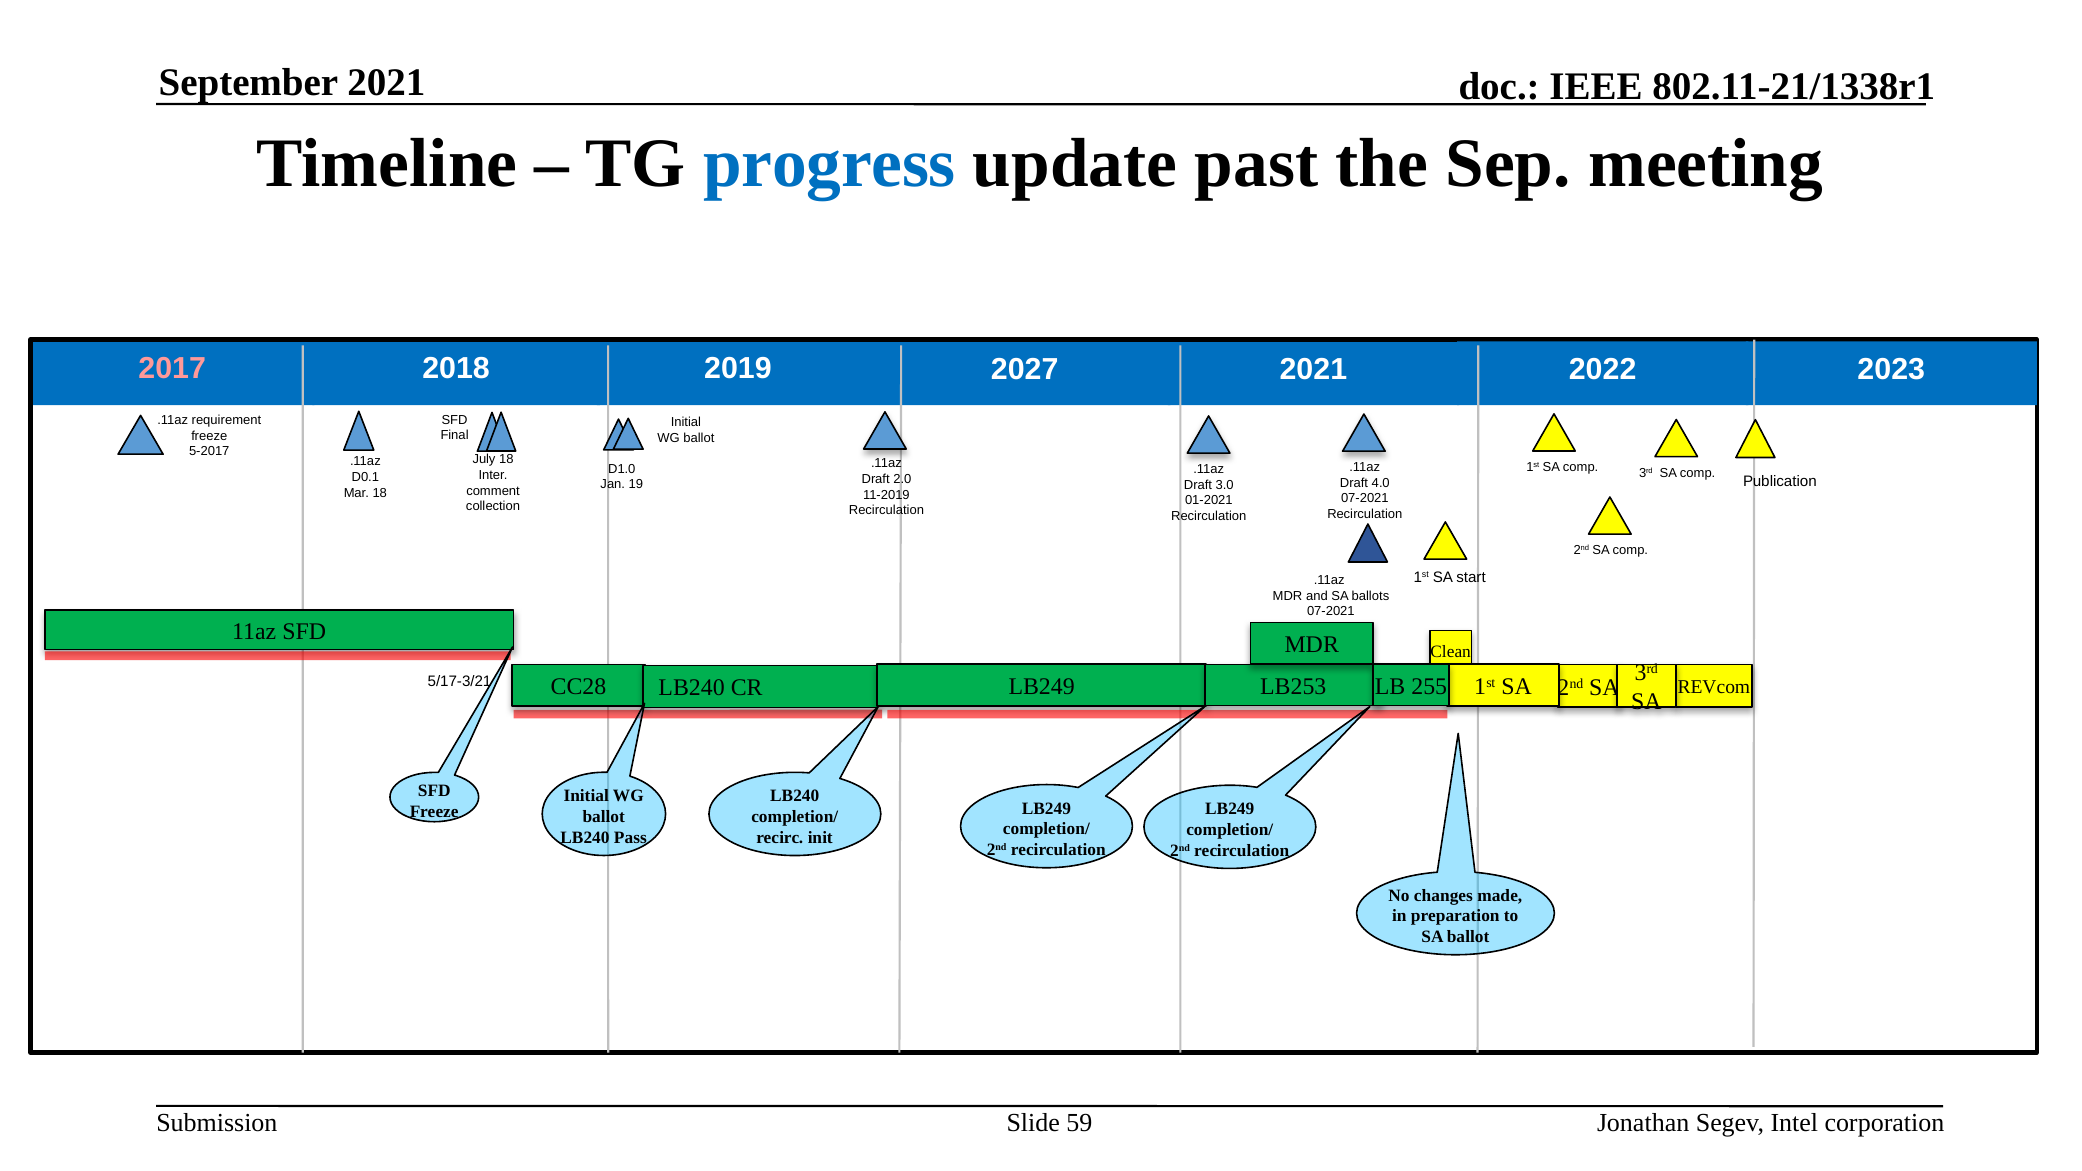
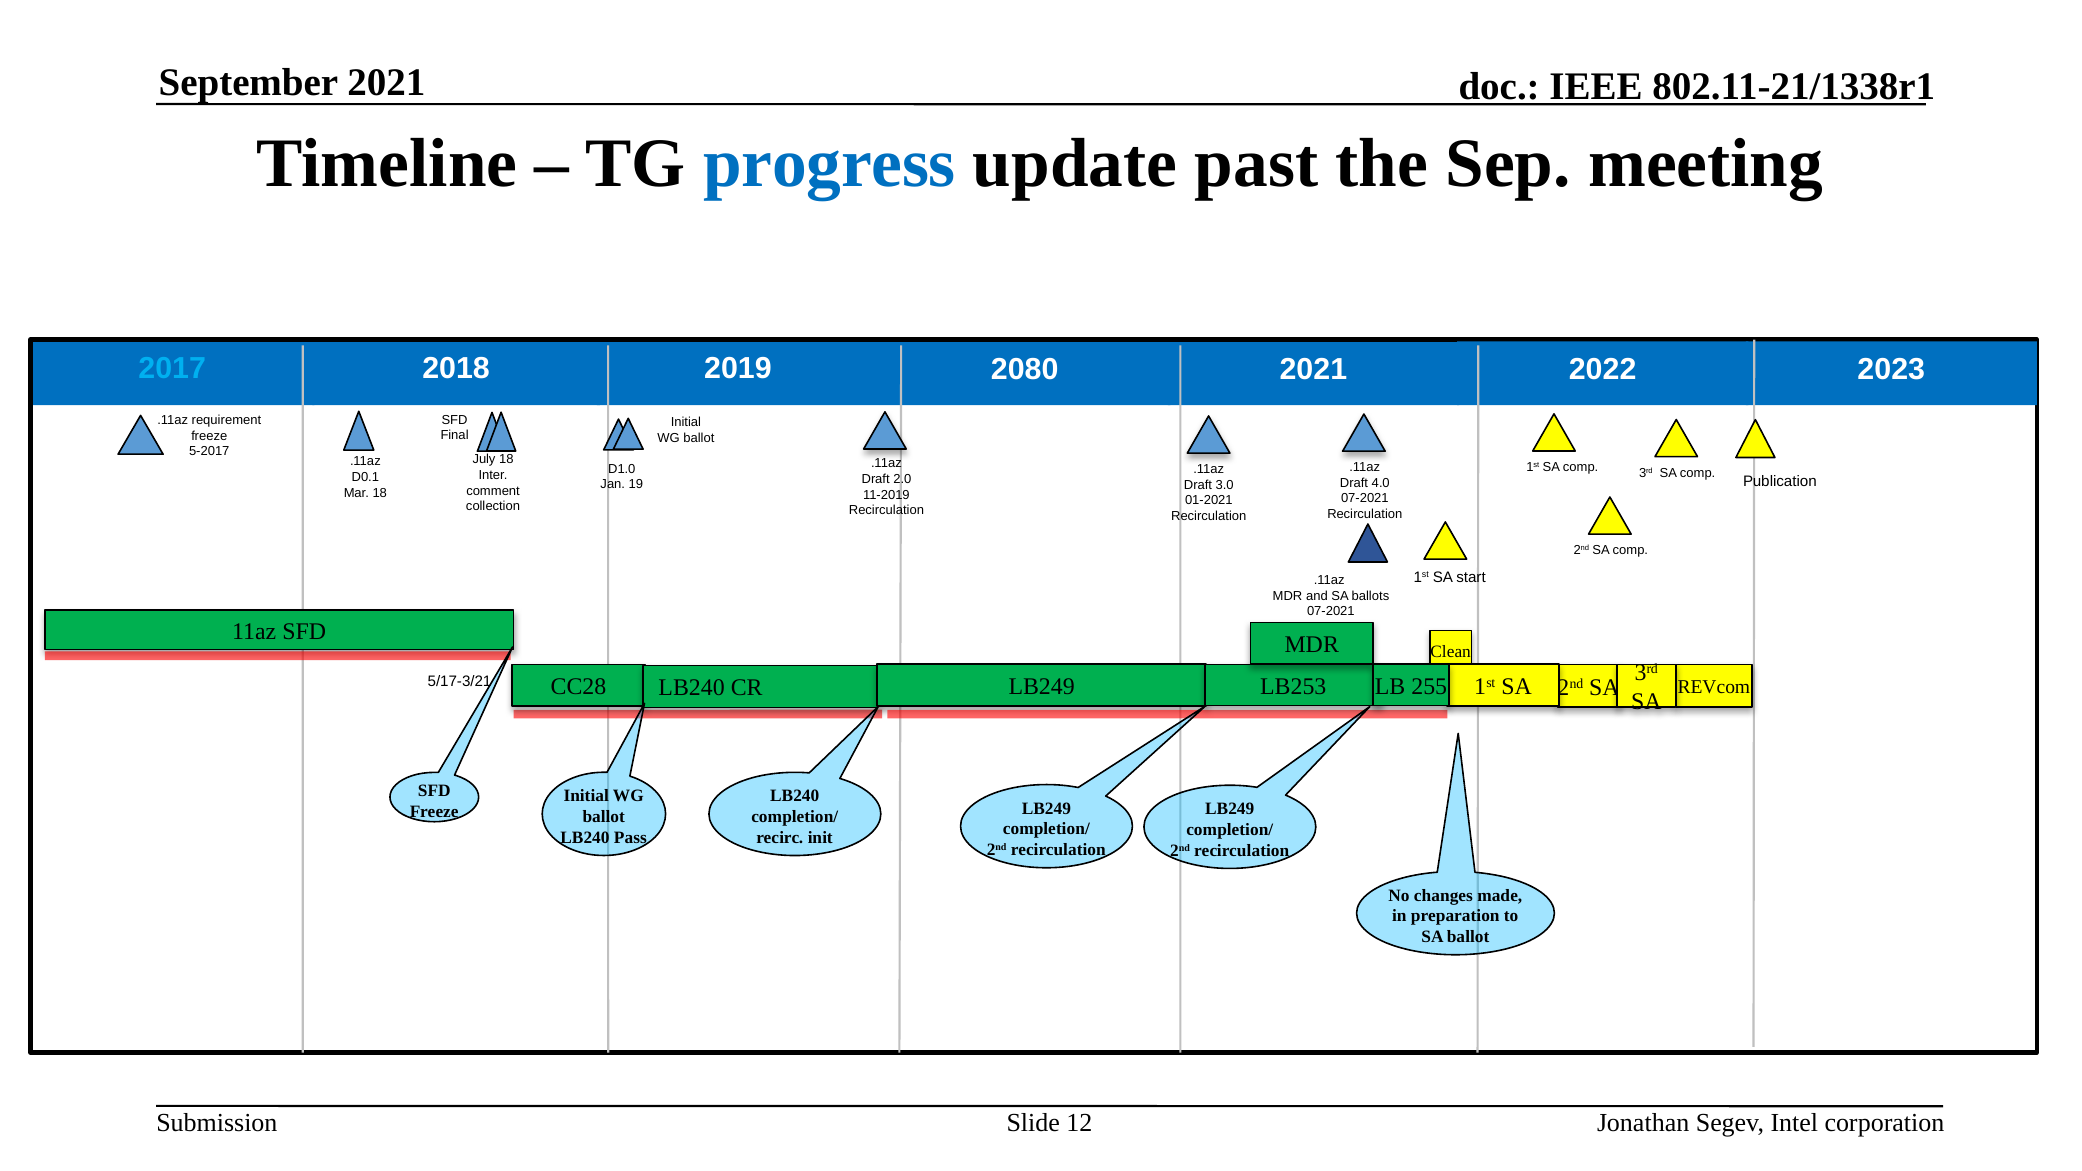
2017 colour: pink -> light blue
2027: 2027 -> 2080
59: 59 -> 12
